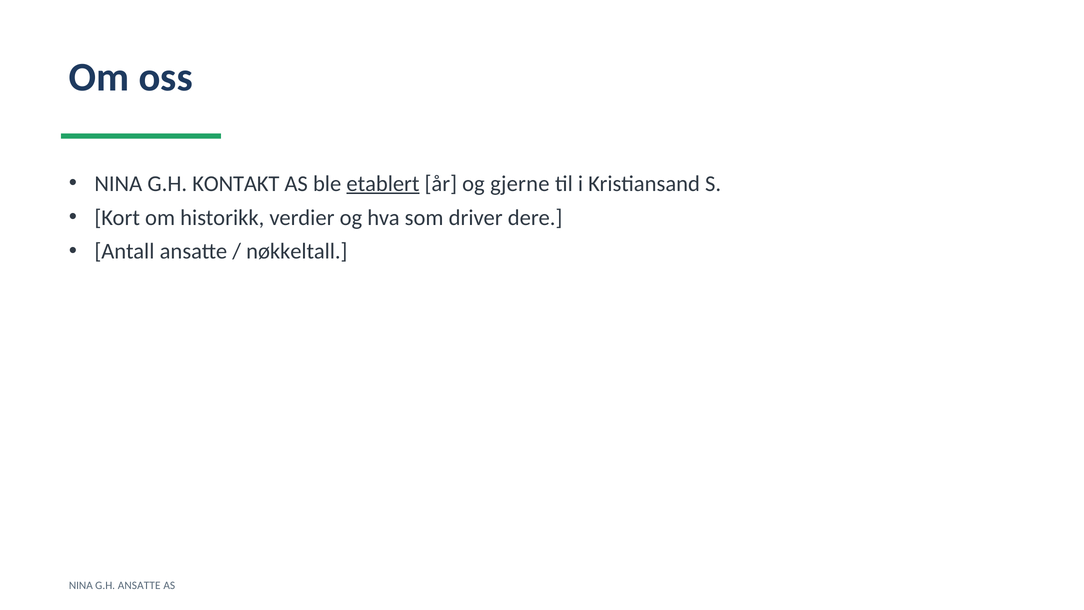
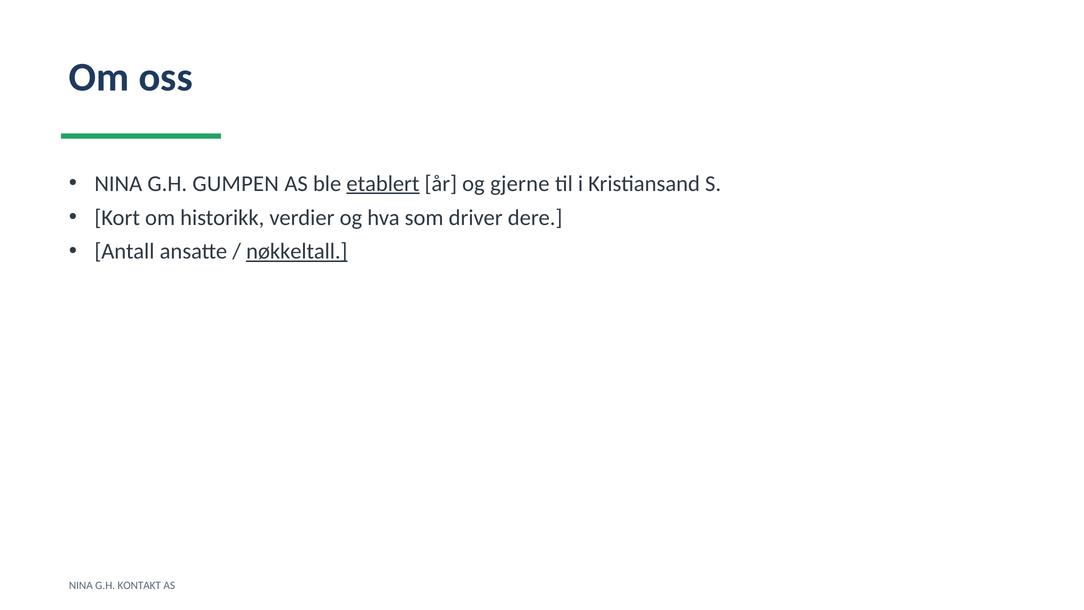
KONTAKT: KONTAKT -> GUMPEN
nøkkeltall underline: none -> present
G.H ANSATTE: ANSATTE -> KONTAKT
